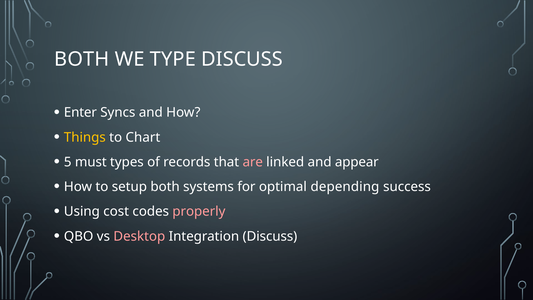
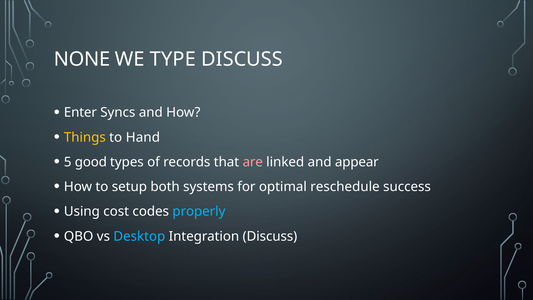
BOTH at (82, 59): BOTH -> NONE
Chart: Chart -> Hand
must: must -> good
depending: depending -> reschedule
properly colour: pink -> light blue
Desktop colour: pink -> light blue
